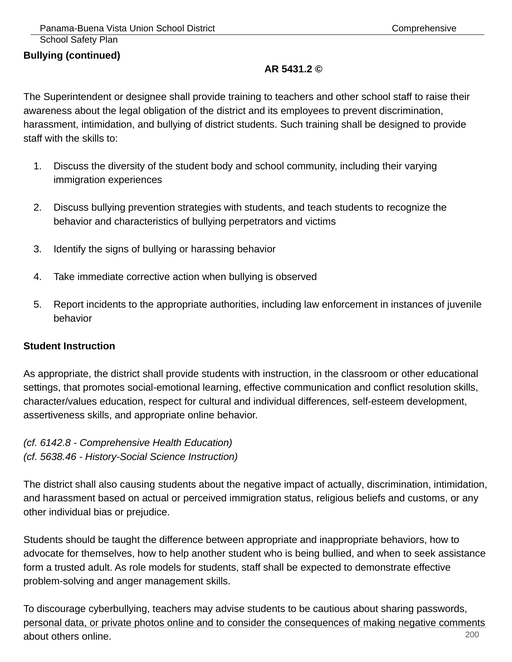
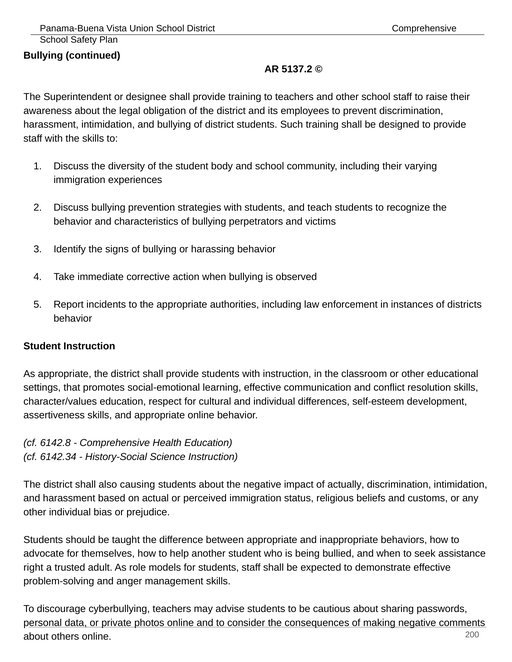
5431.2: 5431.2 -> 5137.2
juvenile: juvenile -> districts
5638.46: 5638.46 -> 6142.34
form: form -> right
